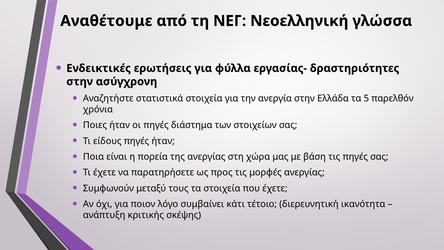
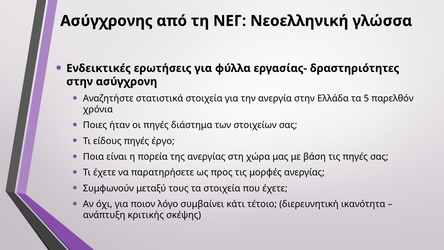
Αναθέτουμε: Αναθέτουμε -> Ασύγχρονης
πηγές ήταν: ήταν -> έργο
